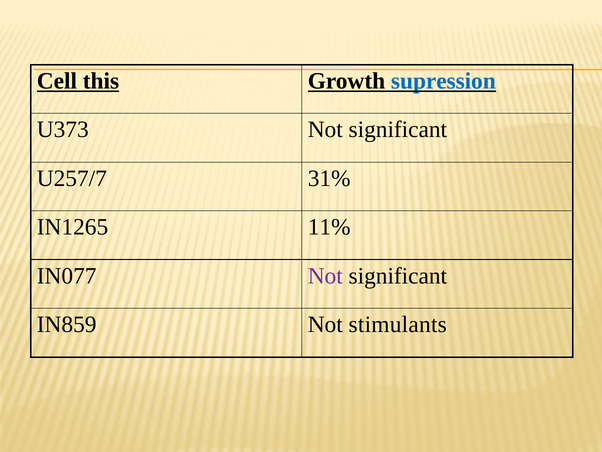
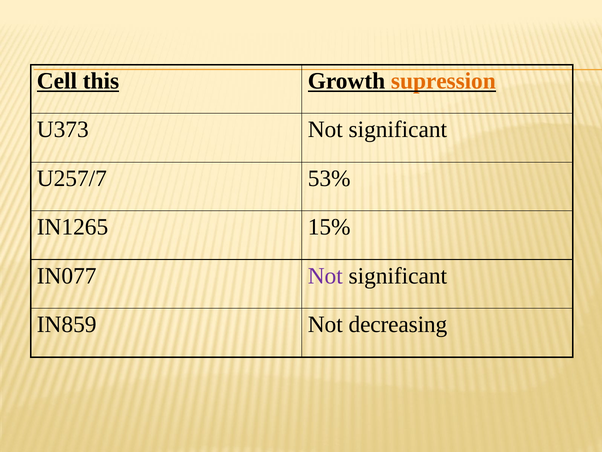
supression colour: blue -> orange
31%: 31% -> 53%
11%: 11% -> 15%
stimulants: stimulants -> decreasing
